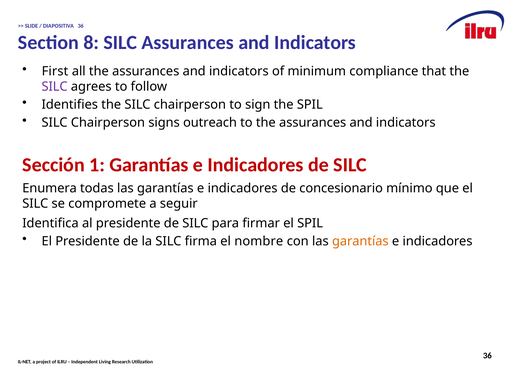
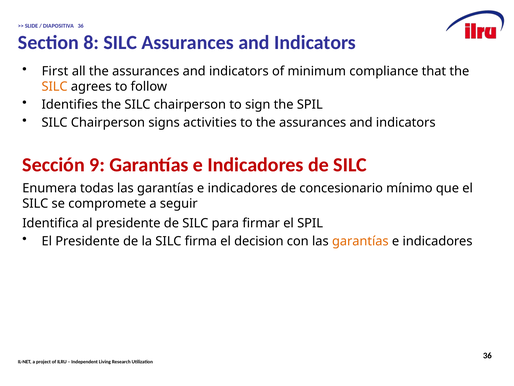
SILC at (55, 87) colour: purple -> orange
outreach: outreach -> activities
1: 1 -> 9
nombre: nombre -> decision
